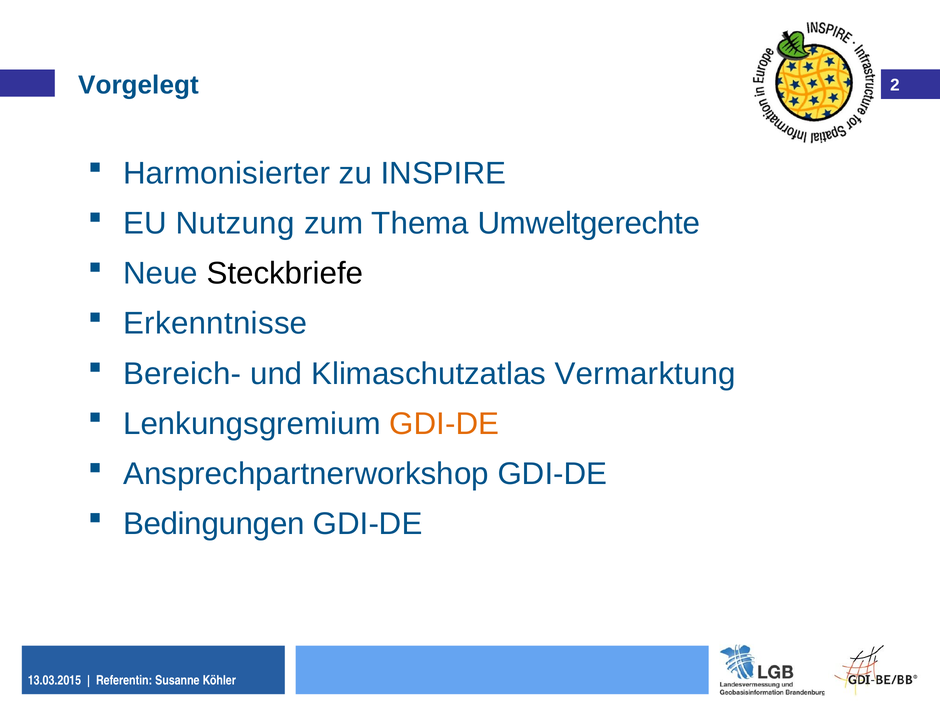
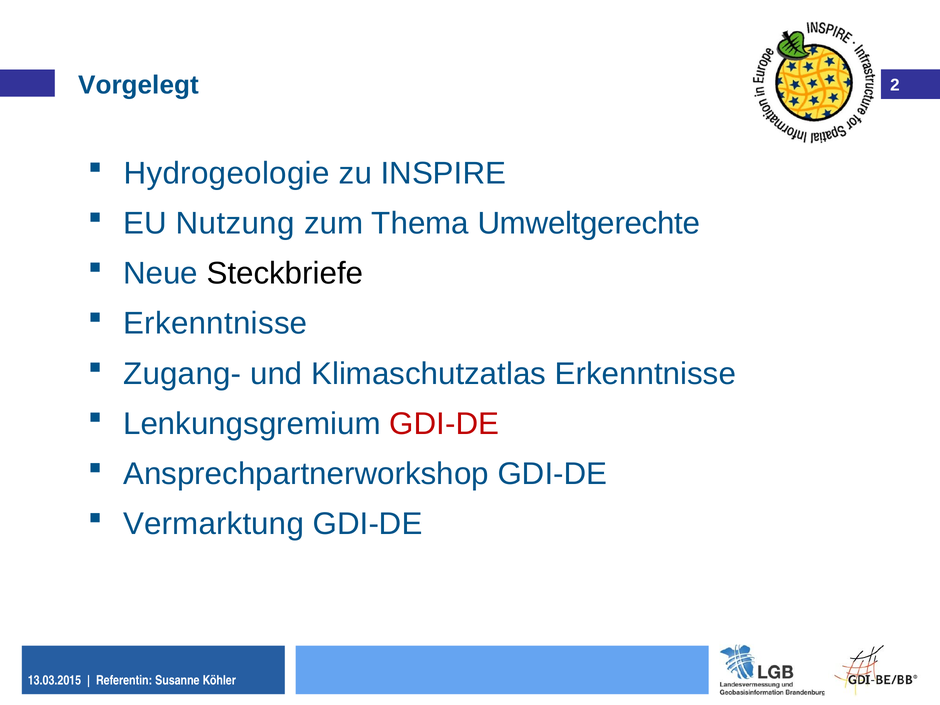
Harmonisierter: Harmonisierter -> Hydrogeologie
Bereich-: Bereich- -> Zugang-
Klimaschutzatlas Vermarktung: Vermarktung -> Erkenntnisse
GDI-DE at (444, 424) colour: orange -> red
Bedingungen: Bedingungen -> Vermarktung
